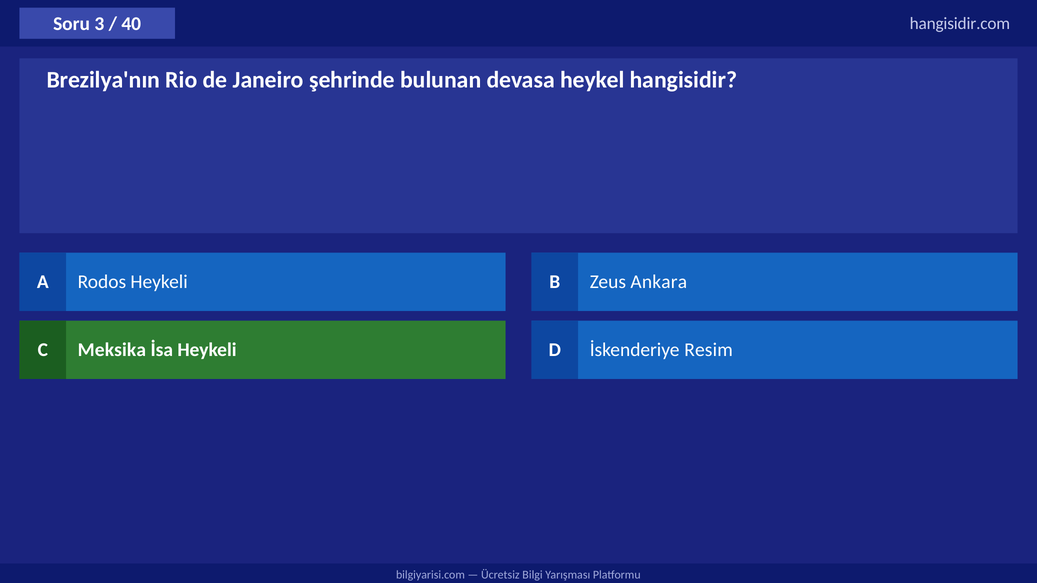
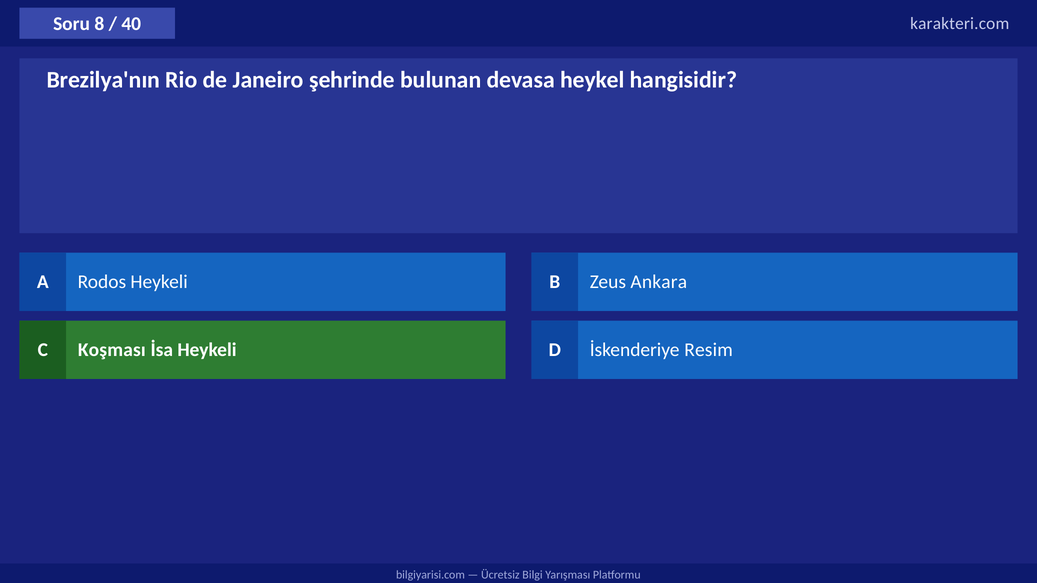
3: 3 -> 8
hangisidir.com: hangisidir.com -> karakteri.com
Meksika: Meksika -> Koşması
